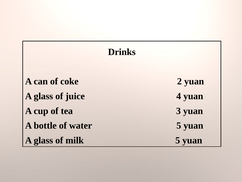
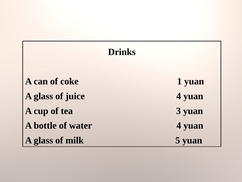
2: 2 -> 1
water 5: 5 -> 4
